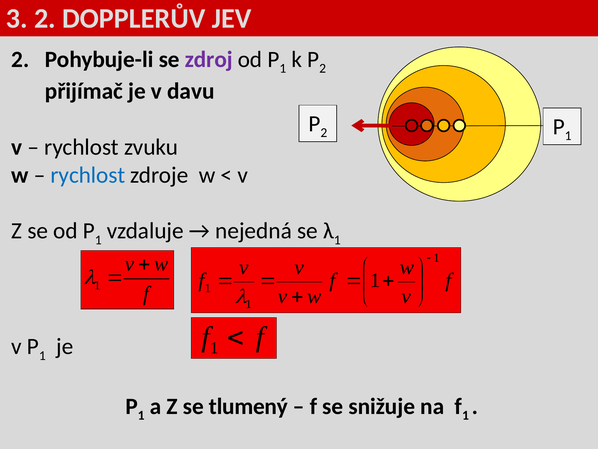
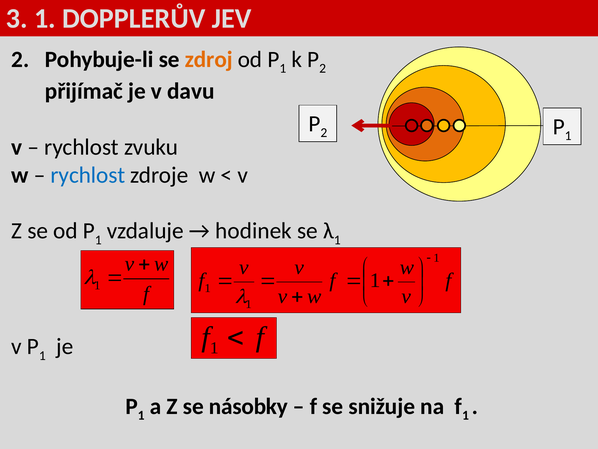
3 2: 2 -> 1
zdroj colour: purple -> orange
nejedná: nejedná -> hodinek
tlumený: tlumený -> násobky
